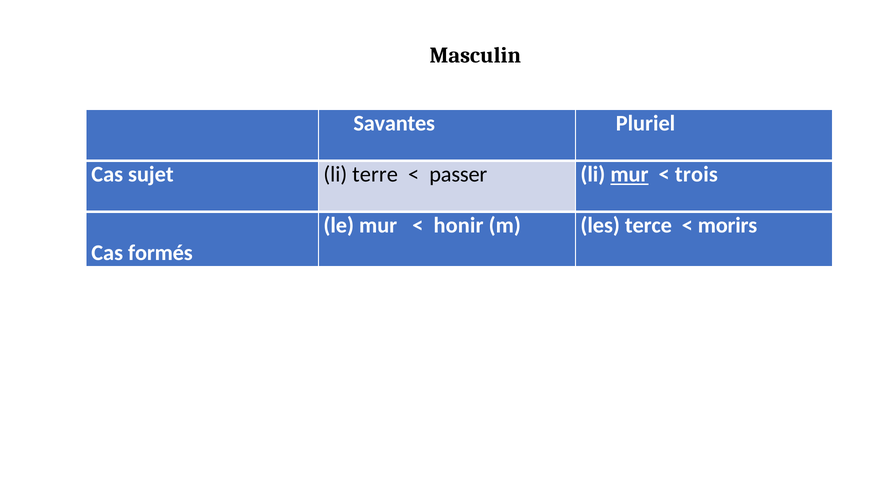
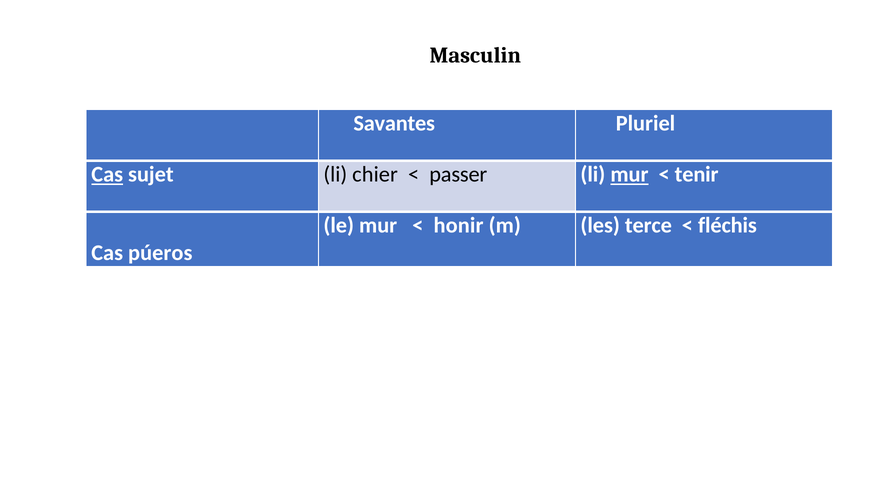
Cas at (107, 174) underline: none -> present
terre: terre -> chier
trois: trois -> tenir
morirs: morirs -> fléchis
formés: formés -> púeros
